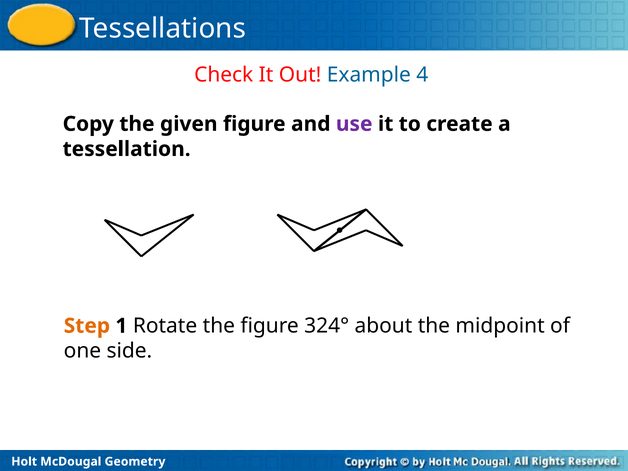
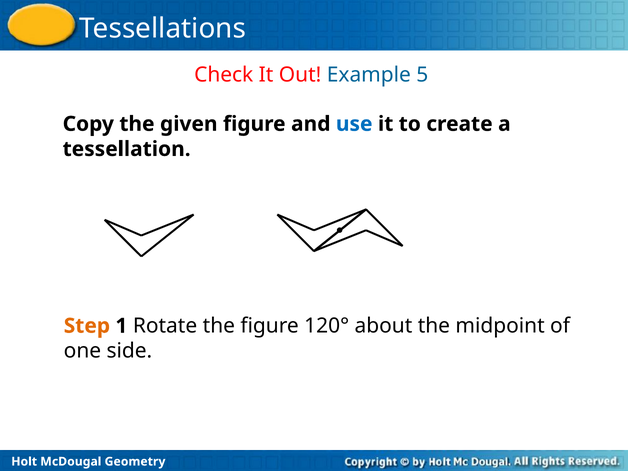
4: 4 -> 5
use colour: purple -> blue
324°: 324° -> 120°
